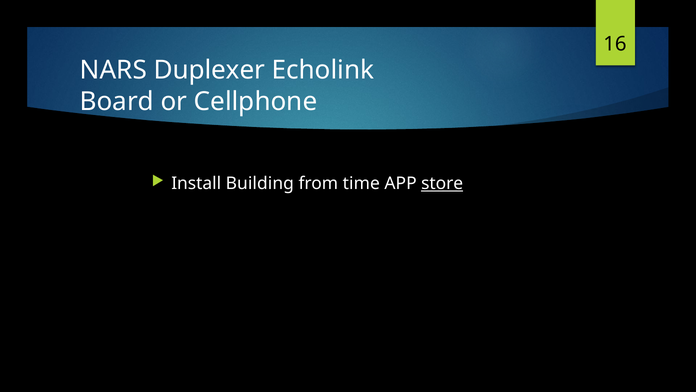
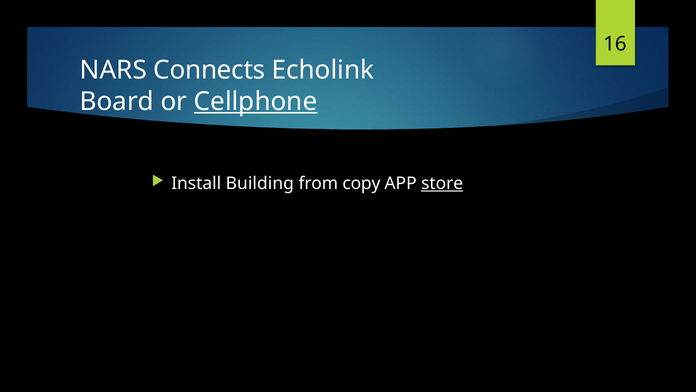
Duplexer: Duplexer -> Connects
Cellphone underline: none -> present
time: time -> copy
